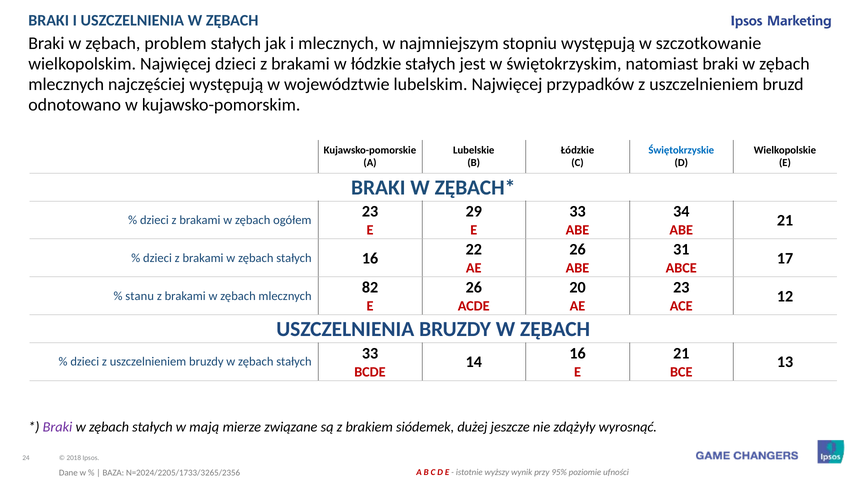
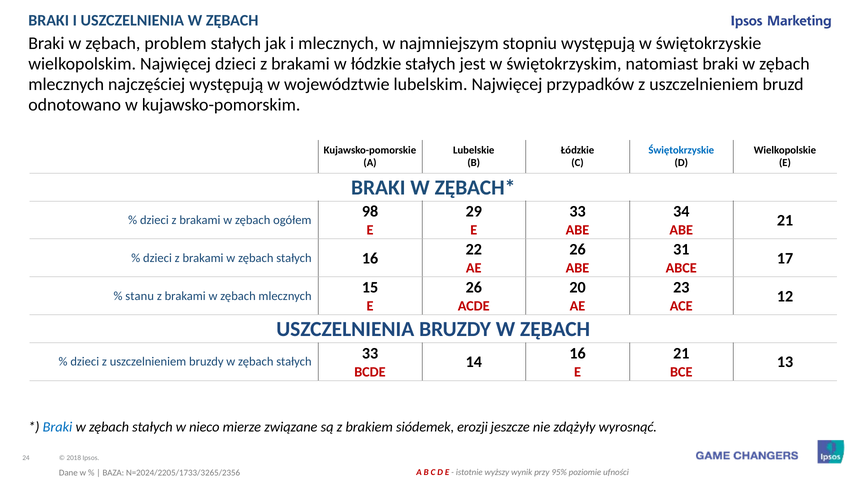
w szczotkowanie: szczotkowanie -> świętokrzyskie
ogółem 23: 23 -> 98
82: 82 -> 15
Braki at (58, 427) colour: purple -> blue
mają: mają -> nieco
dużej: dużej -> erozji
